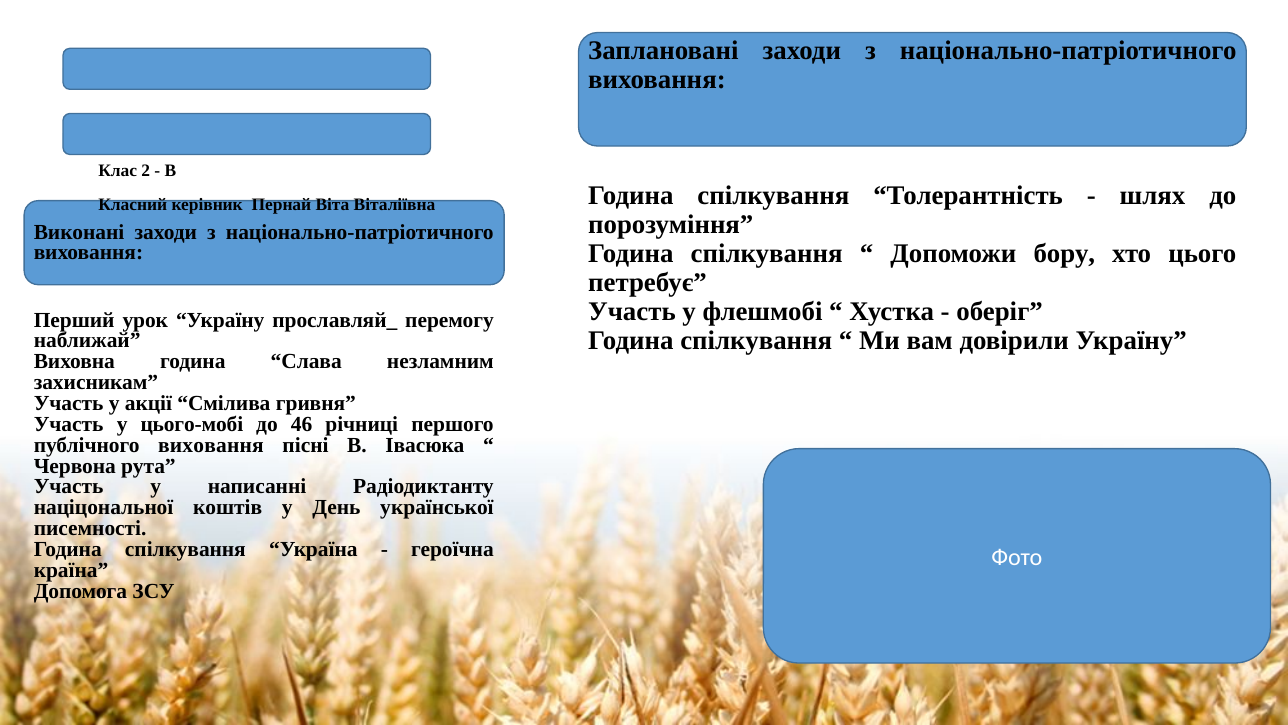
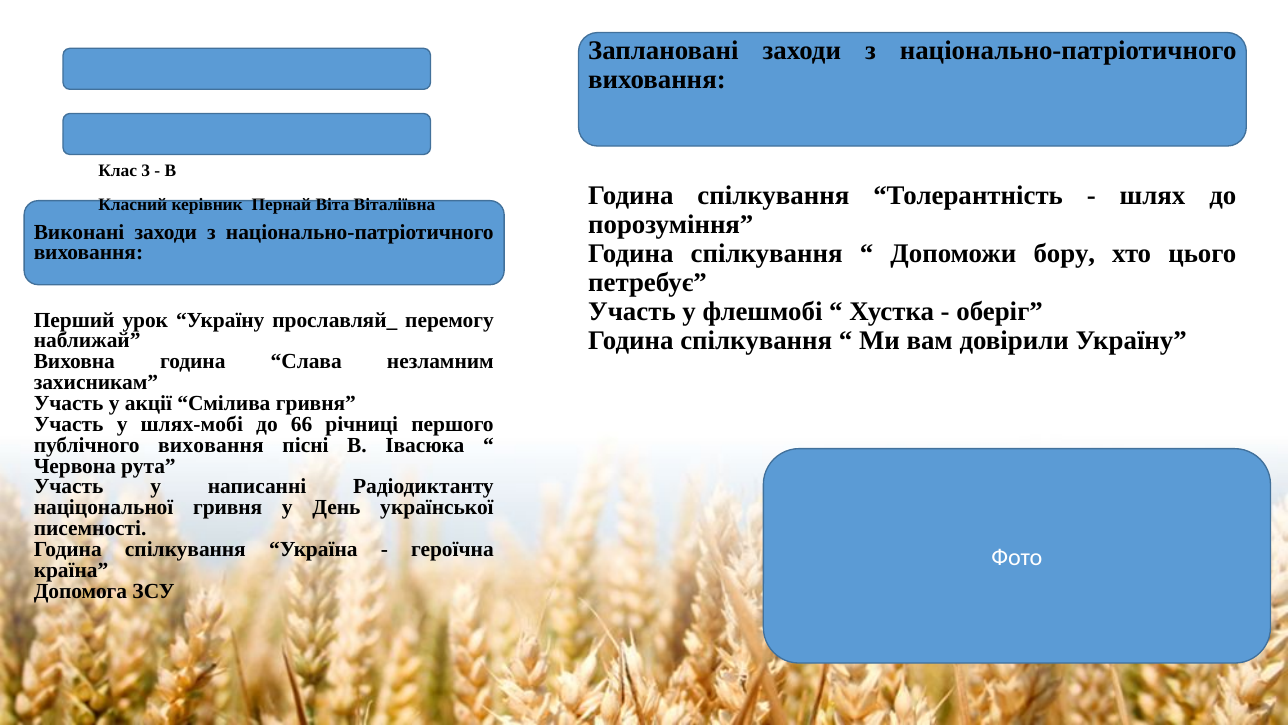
2: 2 -> 3
цього-мобі: цього-мобі -> шлях-мобі
46: 46 -> 66
націцональної коштів: коштів -> гривня
